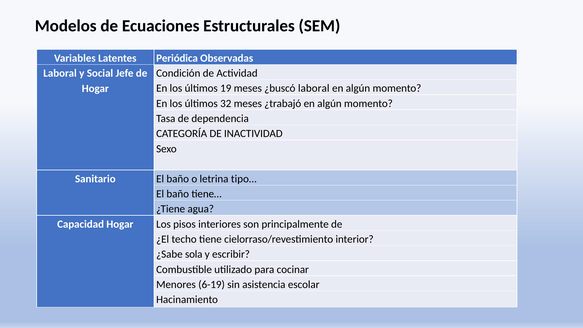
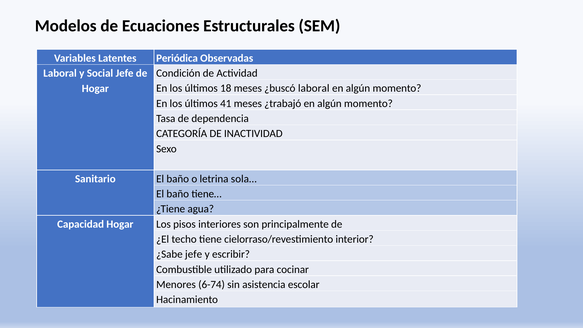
19: 19 -> 18
32: 32 -> 41
tipo…: tipo… -> sola…
¿Sabe sola: sola -> jefe
6-19: 6-19 -> 6-74
